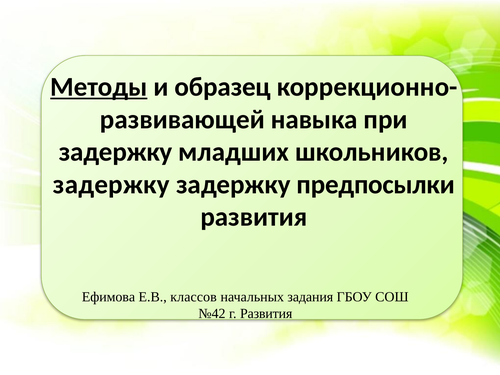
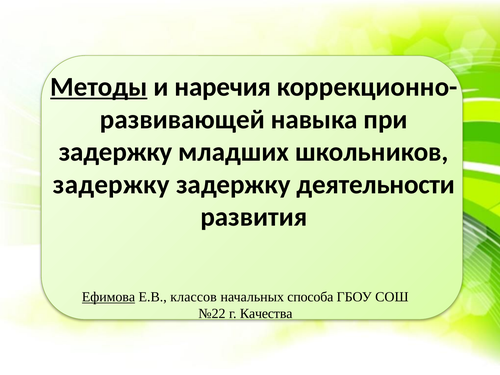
образец: образец -> наречия
предпосылки: предпосылки -> деятельности
Ефимова underline: none -> present
задания: задания -> способа
№42: №42 -> №22
г Развития: Развития -> Качества
